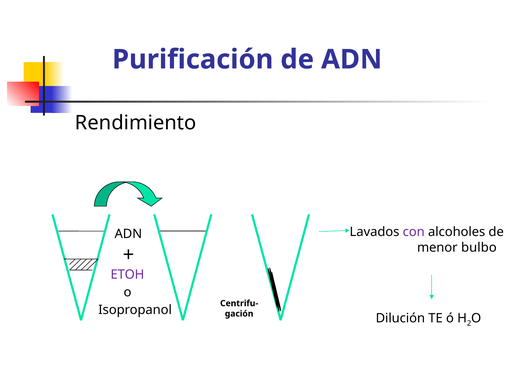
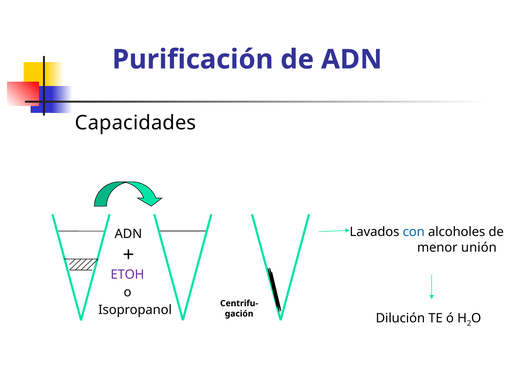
Rendimiento: Rendimiento -> Capacidades
con colour: purple -> blue
bulbo: bulbo -> unión
